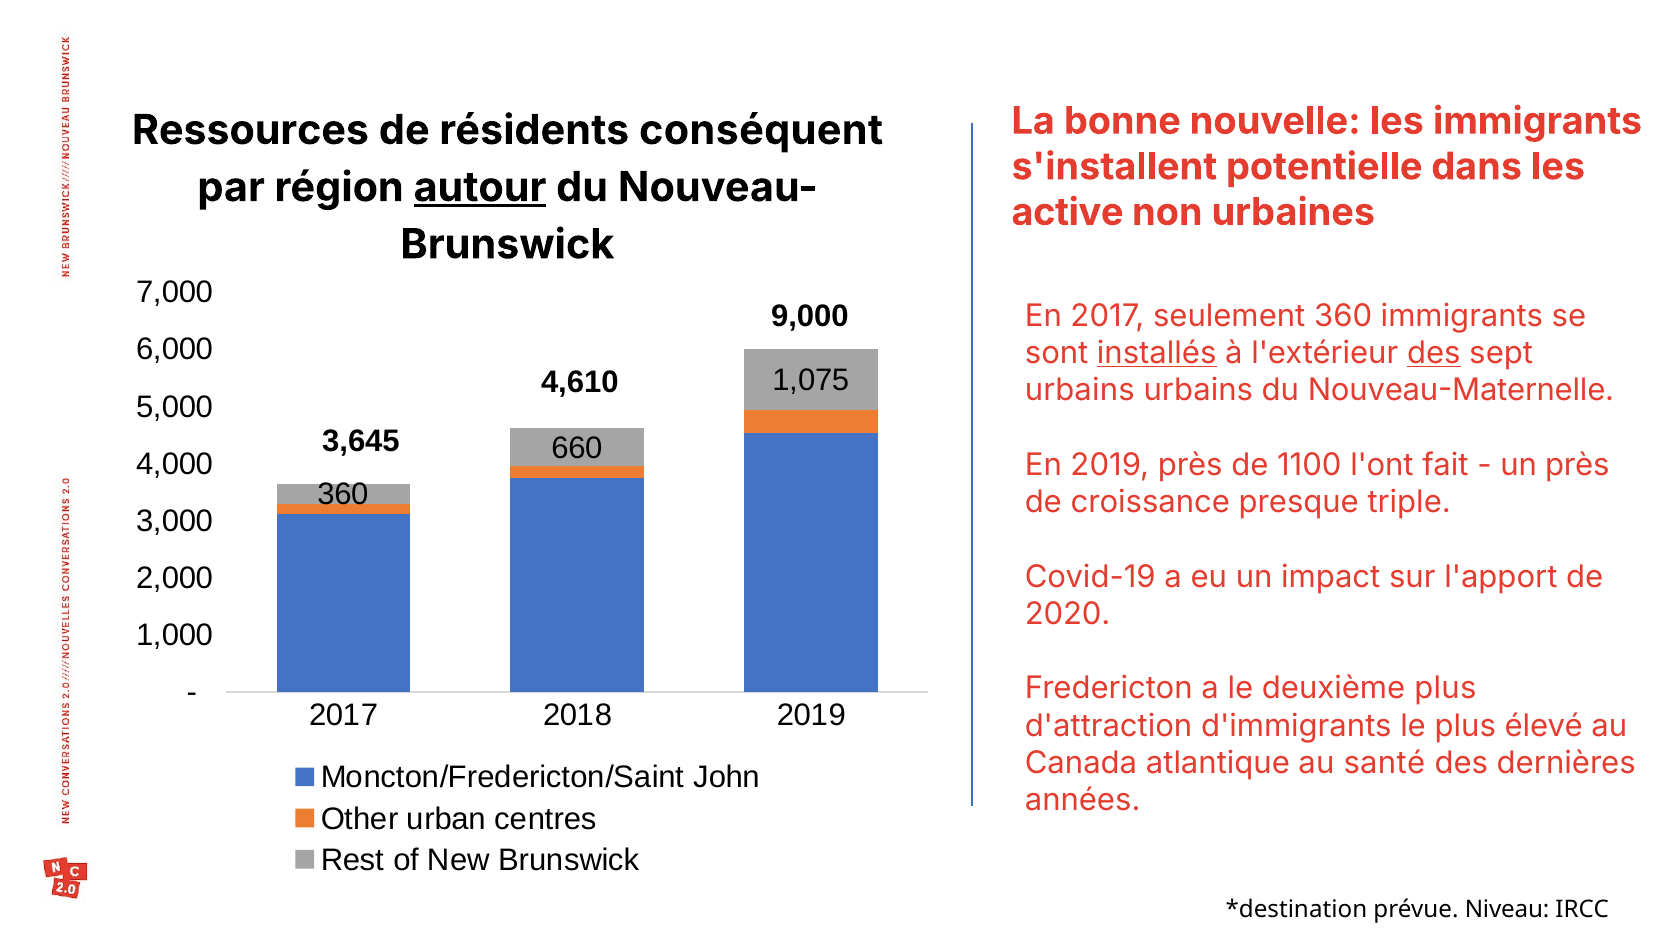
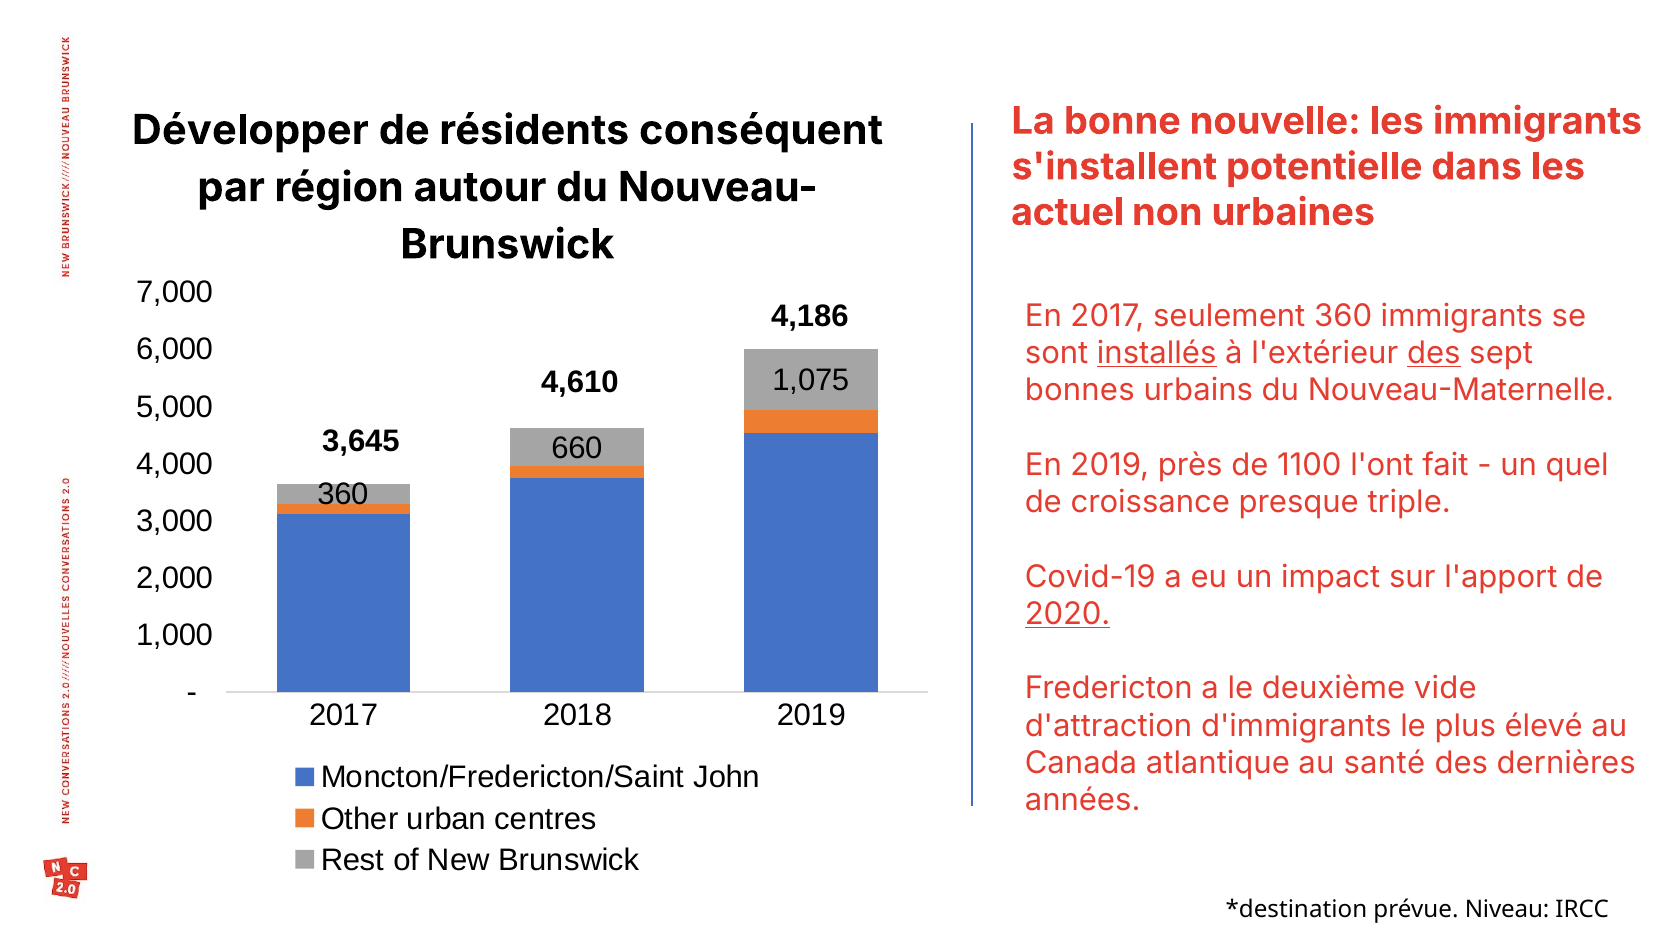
Ressources: Ressources -> Développer
autour underline: present -> none
active: active -> actuel
9,000: 9,000 -> 4,186
urbains at (1080, 391): urbains -> bonnes
un près: près -> quel
2020 underline: none -> present
deuxième plus: plus -> vide
